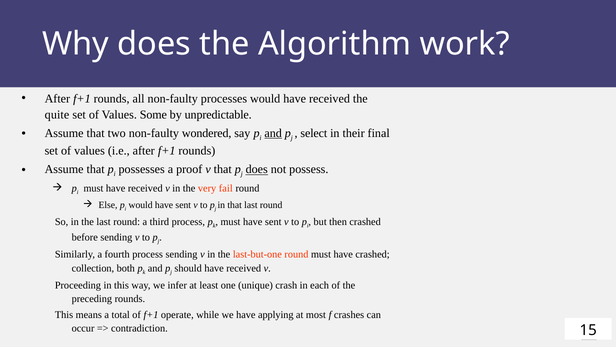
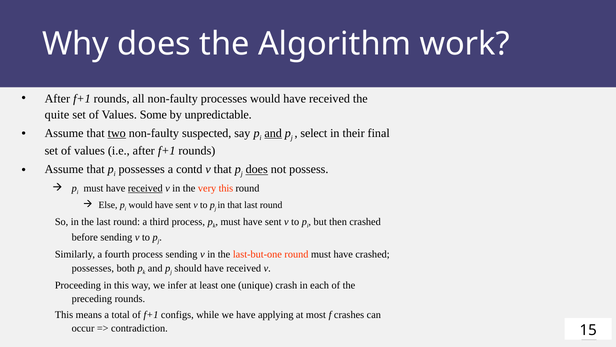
two underline: none -> present
wondered: wondered -> suspected
proof: proof -> contd
received at (145, 188) underline: none -> present
very fail: fail -> this
collection at (93, 268): collection -> possesses
operate: operate -> configs
